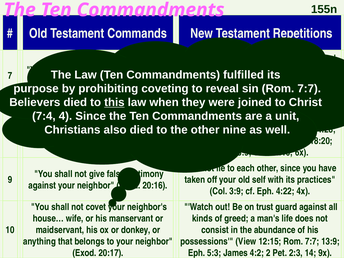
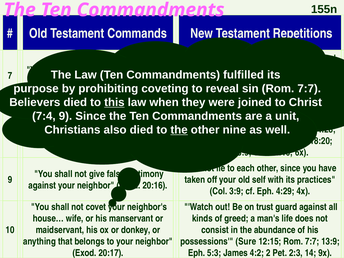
7:4 4: 4 -> 9
the at (179, 130) underline: none -> present
4:22: 4:22 -> 4:29
View: View -> Sure
